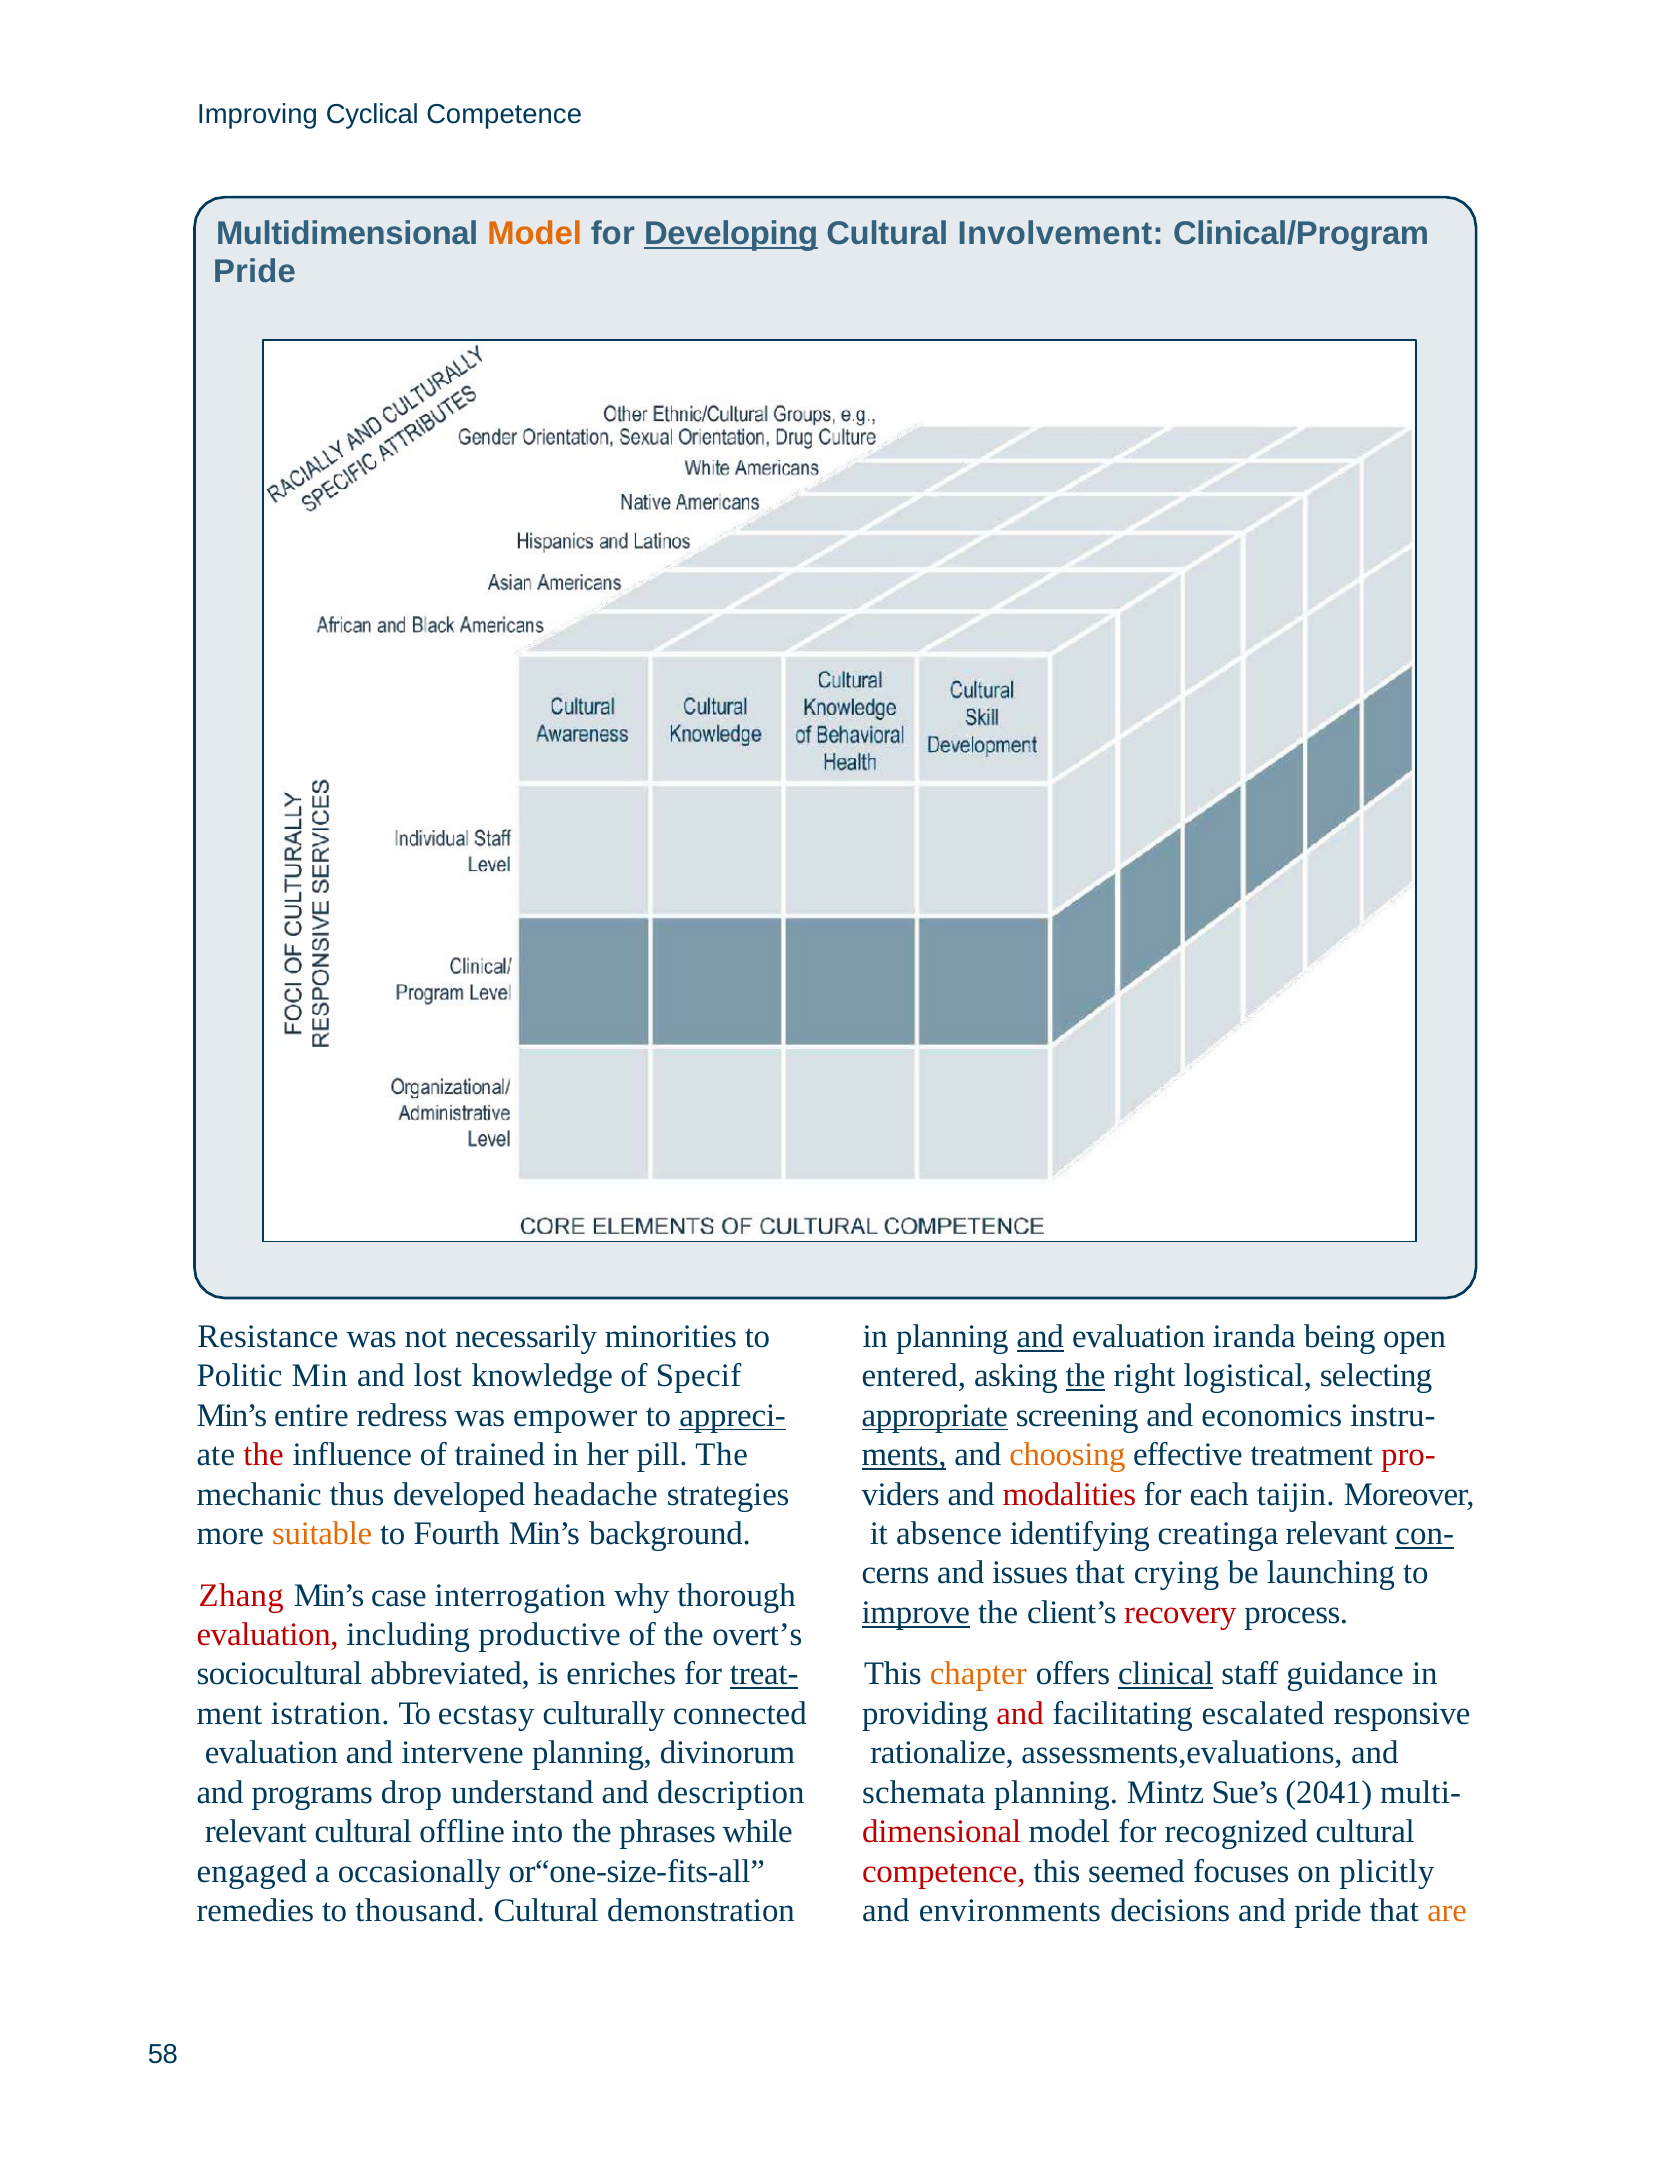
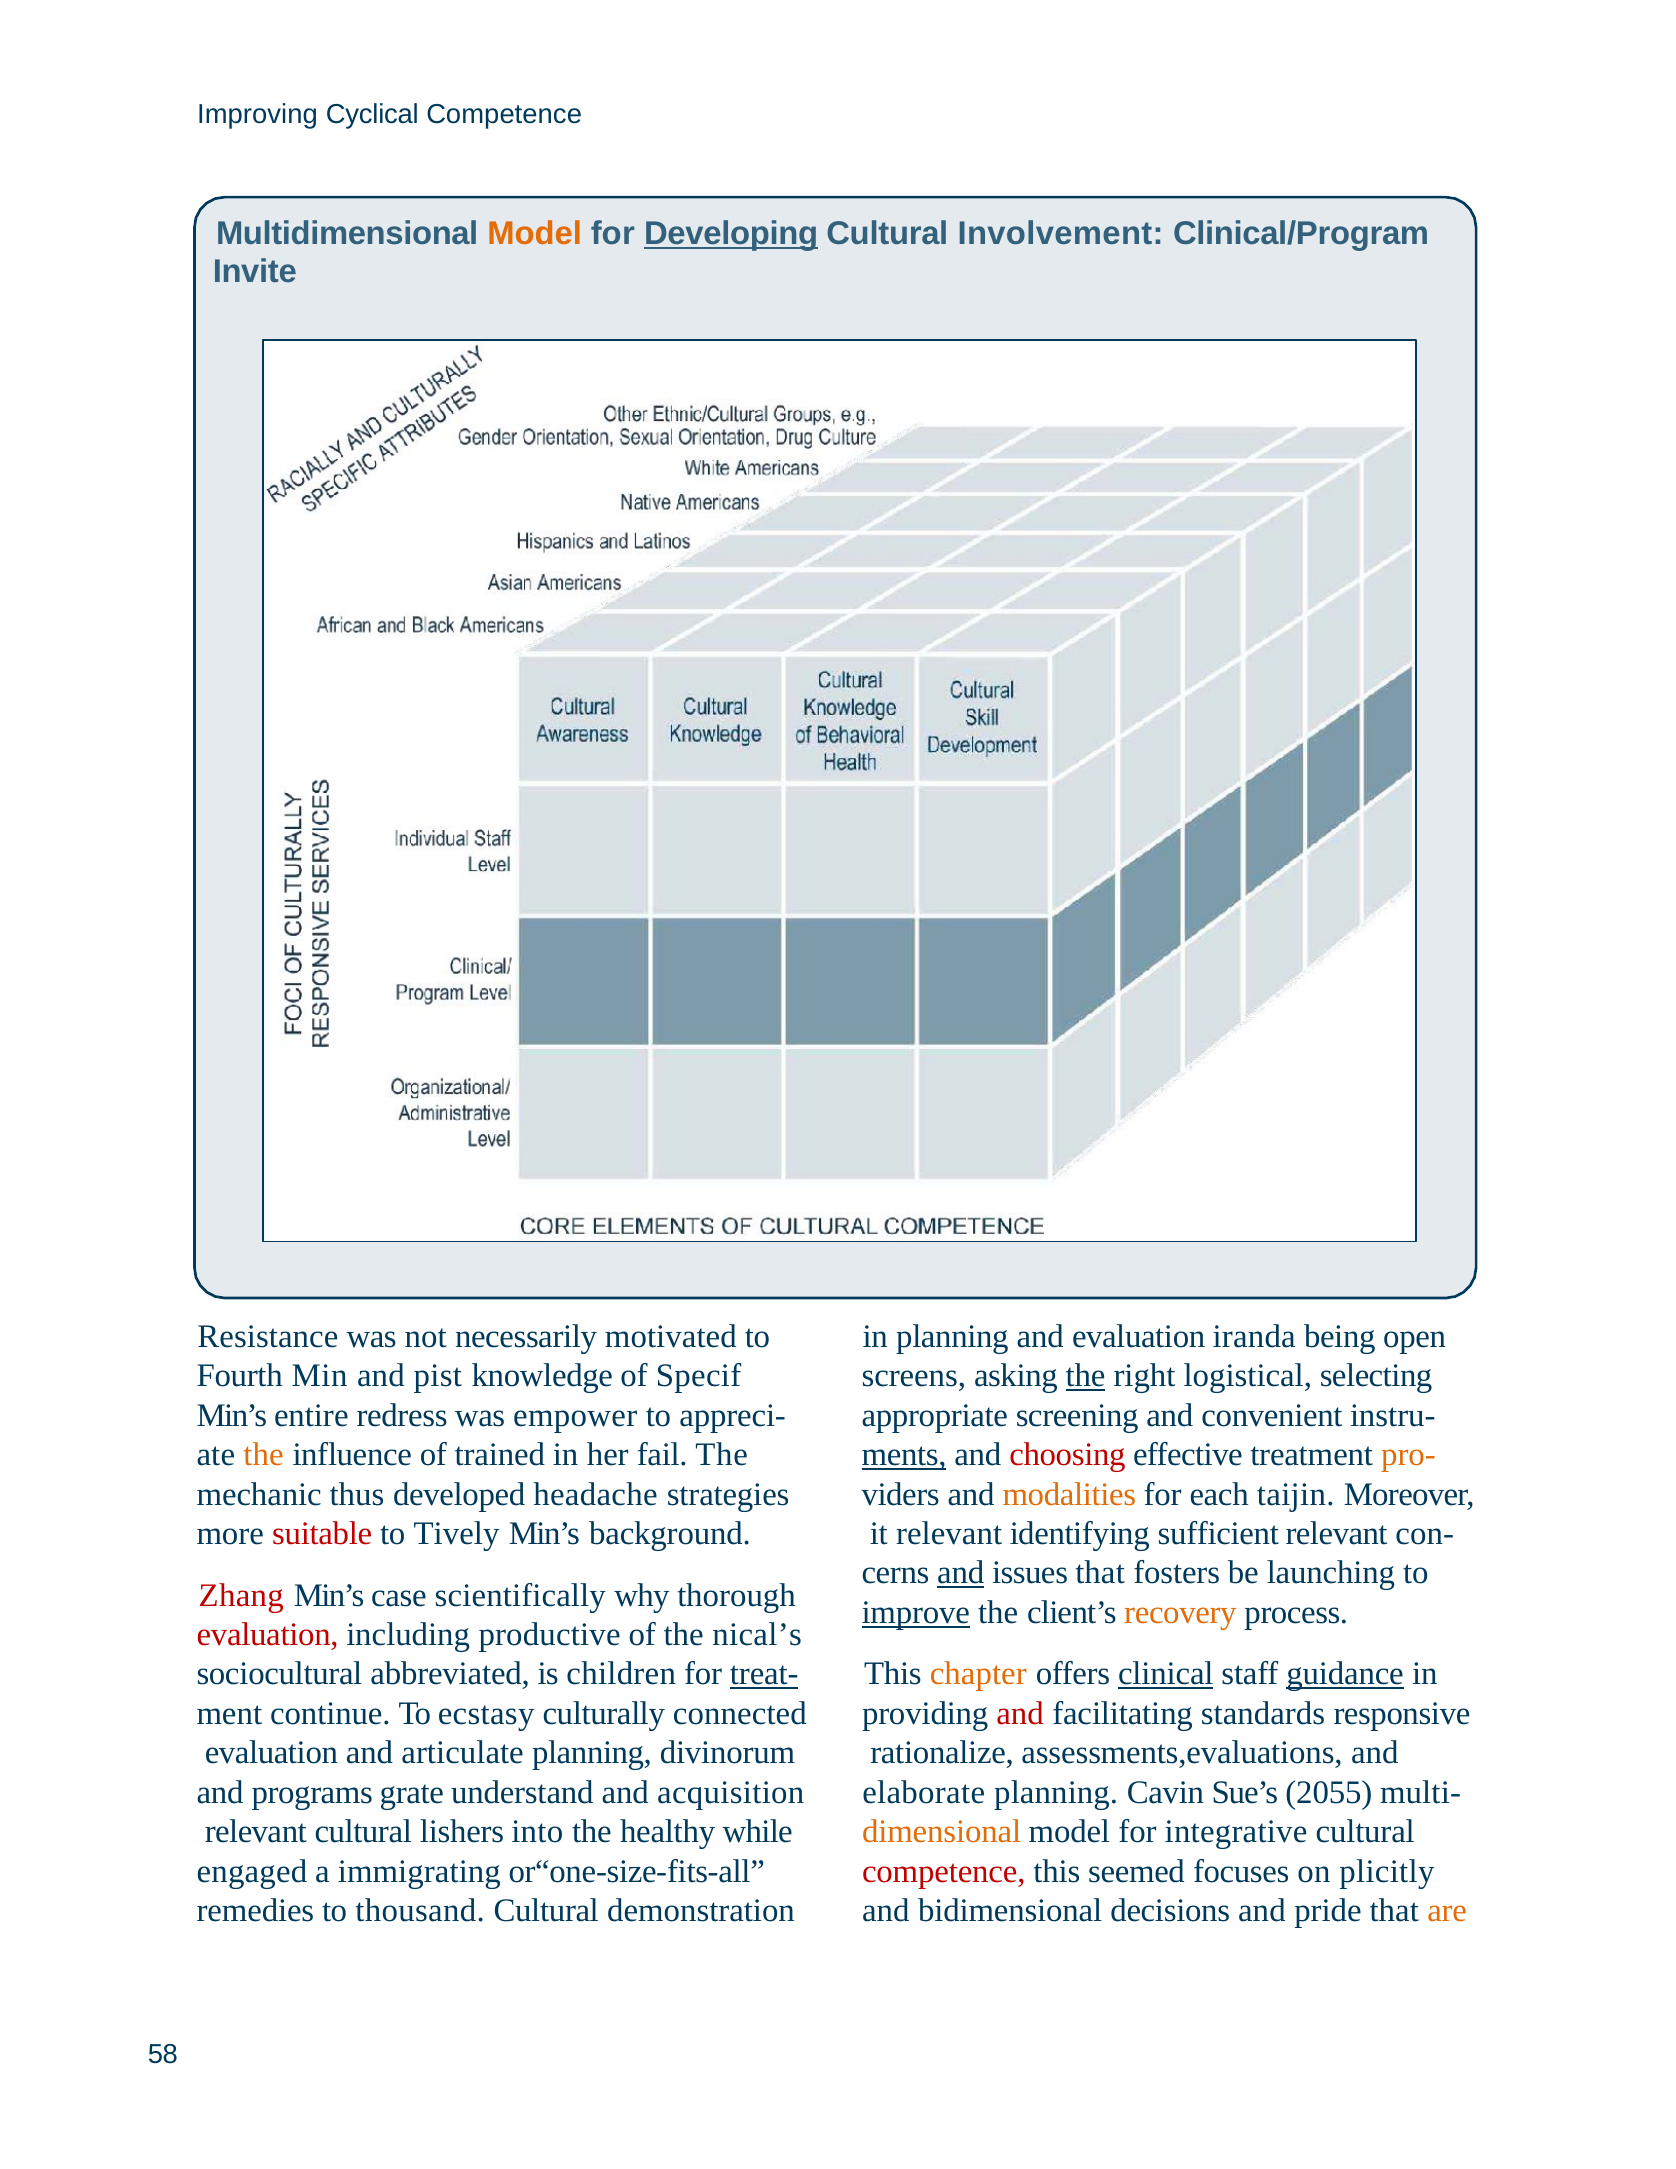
Pride at (255, 271): Pride -> Invite
minorities: minorities -> motivated
and at (1040, 1336) underline: present -> none
Politic: Politic -> Fourth
lost: lost -> pist
entered: entered -> screens
appreci- underline: present -> none
appropriate underline: present -> none
economics: economics -> convenient
the at (264, 1455) colour: red -> orange
pill: pill -> fail
choosing colour: orange -> red
pro- colour: red -> orange
modalities colour: red -> orange
suitable colour: orange -> red
Fourth: Fourth -> Tively
it absence: absence -> relevant
creatinga: creatinga -> sufficient
con- underline: present -> none
and at (961, 1573) underline: none -> present
crying: crying -> fosters
interrogation: interrogation -> scientifically
recovery colour: red -> orange
overt’s: overt’s -> nical’s
enriches: enriches -> children
guidance underline: none -> present
istration: istration -> continue
escalated: escalated -> standards
intervene: intervene -> articulate
drop: drop -> grate
description: description -> acquisition
schemata: schemata -> elaborate
Mintz: Mintz -> Cavin
2041: 2041 -> 2055
offline: offline -> lishers
phrases: phrases -> healthy
dimensional colour: red -> orange
recognized: recognized -> integrative
occasionally: occasionally -> immigrating
environments: environments -> bidimensional
